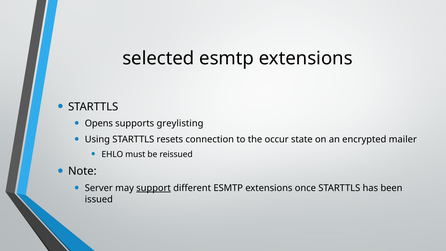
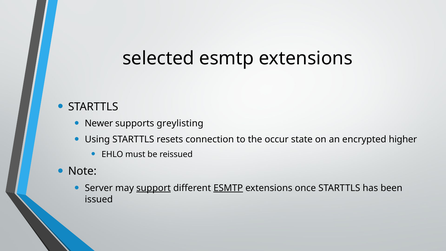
Opens: Opens -> Newer
mailer: mailer -> higher
ESMTP at (228, 188) underline: none -> present
